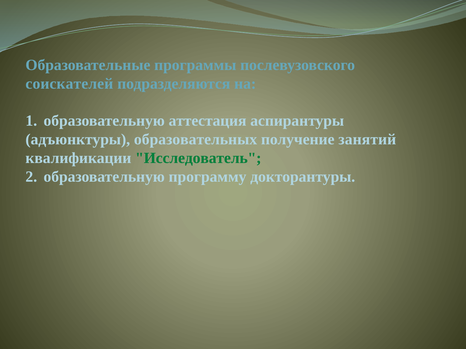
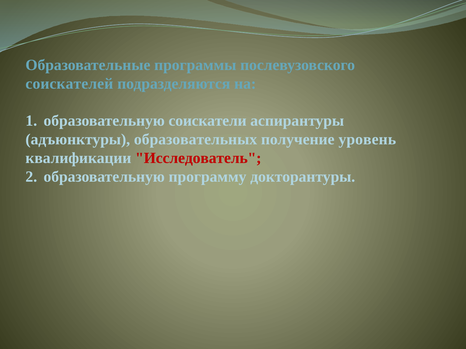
аттестация: аттестация -> соискатели
занятий: занятий -> уровень
Исследователь colour: green -> red
